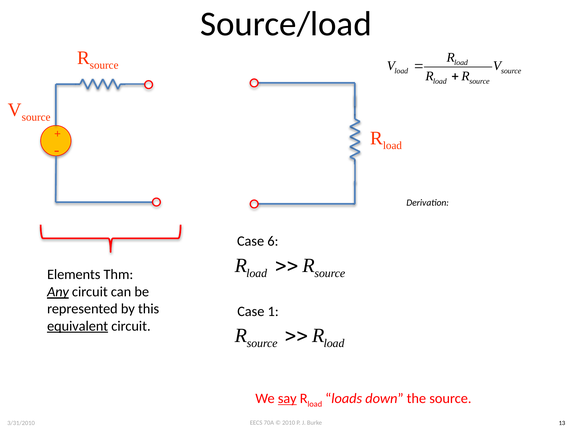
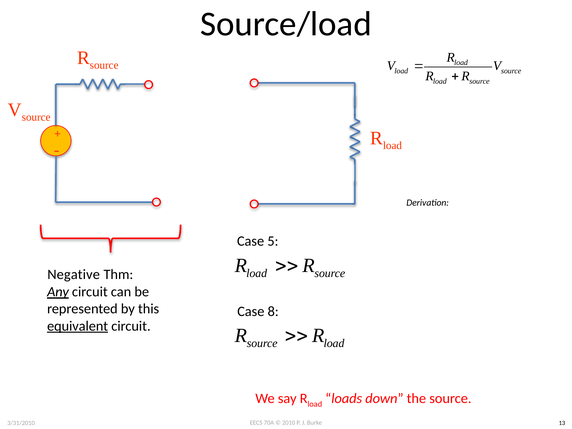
6: 6 -> 5
Elements: Elements -> Negative
1: 1 -> 8
say underline: present -> none
